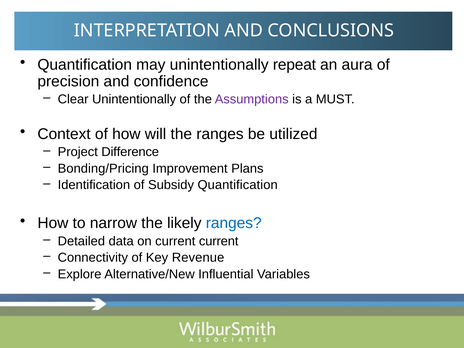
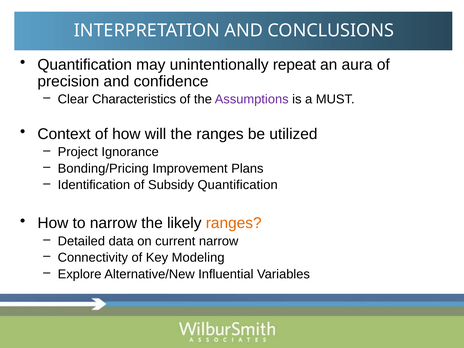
Clear Unintentionally: Unintentionally -> Characteristics
Difference: Difference -> Ignorance
ranges at (234, 223) colour: blue -> orange
current current: current -> narrow
Revenue: Revenue -> Modeling
